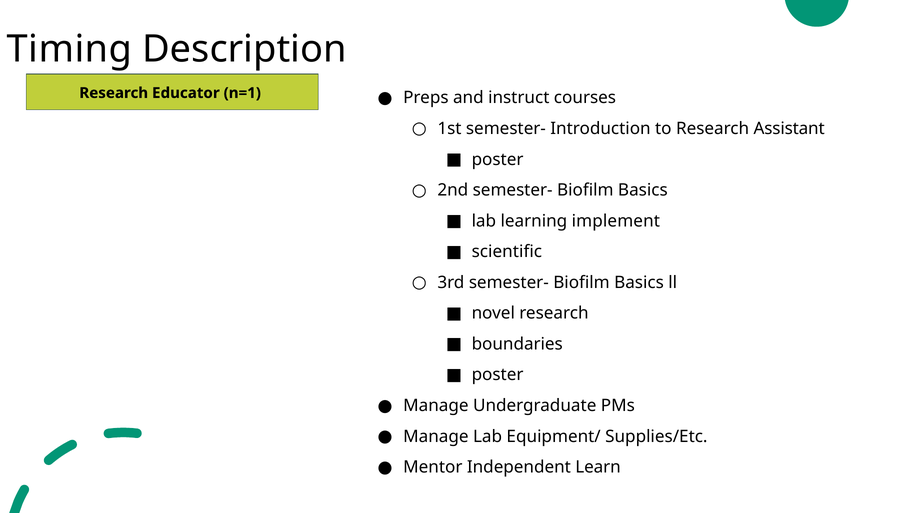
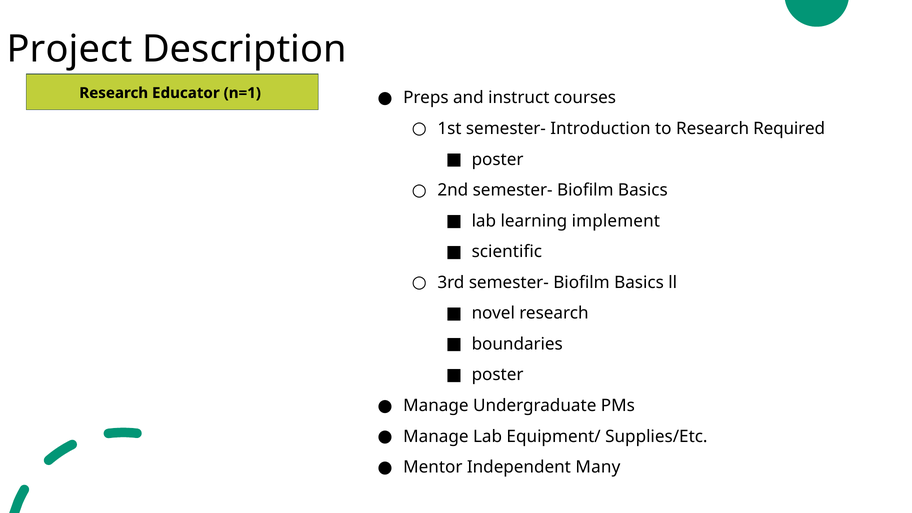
Timing: Timing -> Project
Assistant: Assistant -> Required
Learn: Learn -> Many
